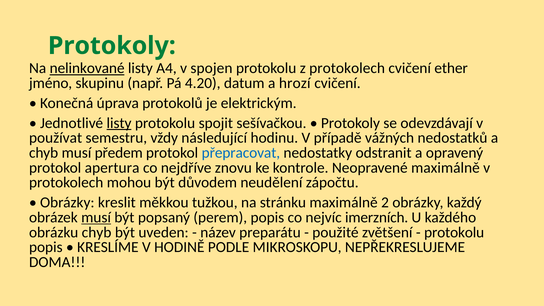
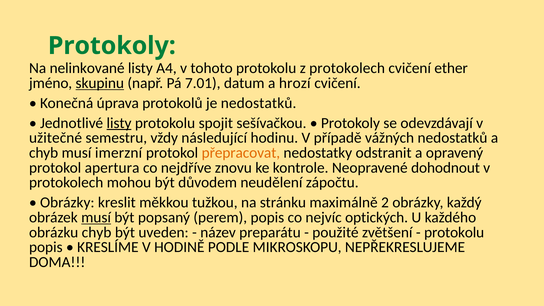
nelinkované underline: present -> none
spojen: spojen -> tohoto
skupinu underline: none -> present
4.20: 4.20 -> 7.01
je elektrickým: elektrickým -> nedostatků
používat: používat -> užitečné
předem: předem -> imerzní
přepracovat colour: blue -> orange
Neopravené maximálně: maximálně -> dohodnout
imerzních: imerzních -> optických
